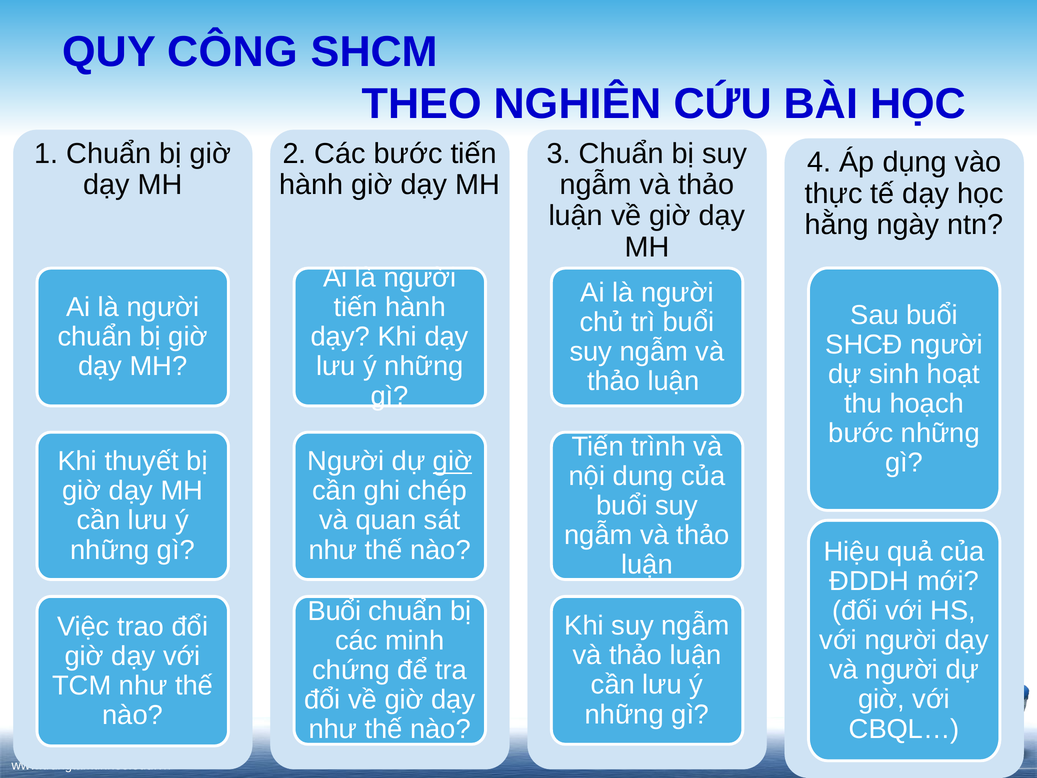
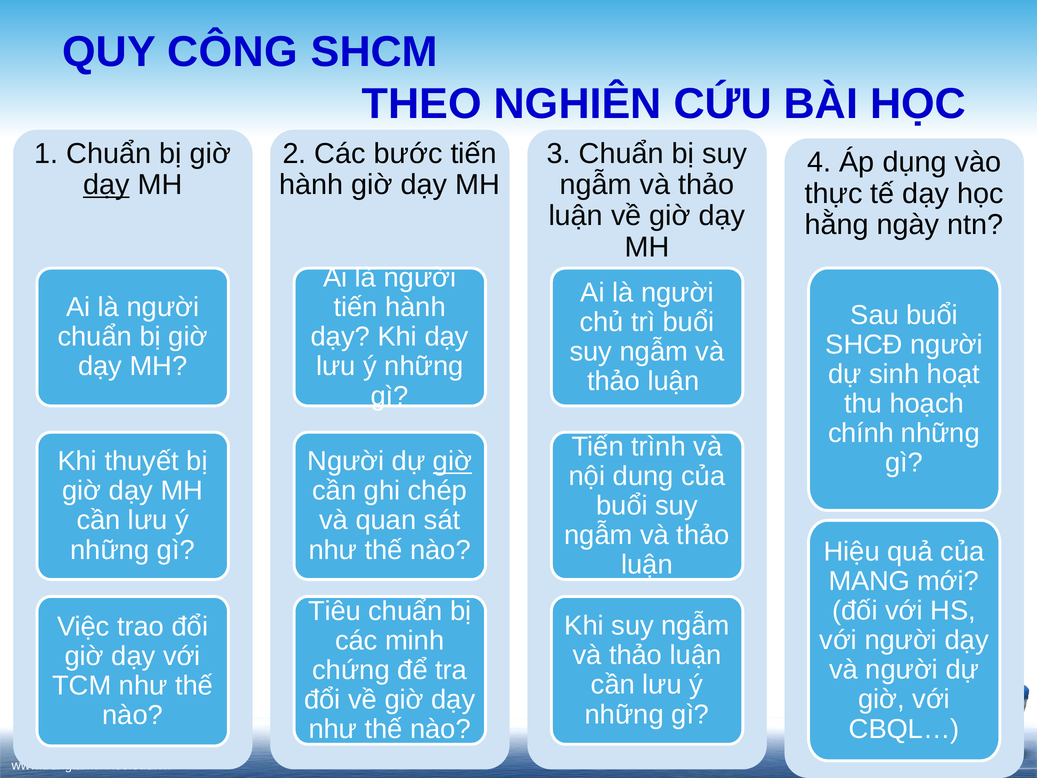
dạy at (106, 185) underline: none -> present
bước at (861, 433): bước -> chính
ĐDDH: ĐDDH -> MANG
Buổi at (335, 611): Buổi -> Tiêu
